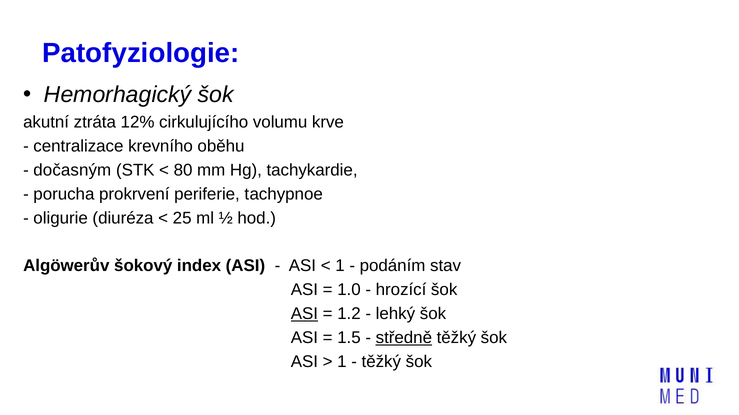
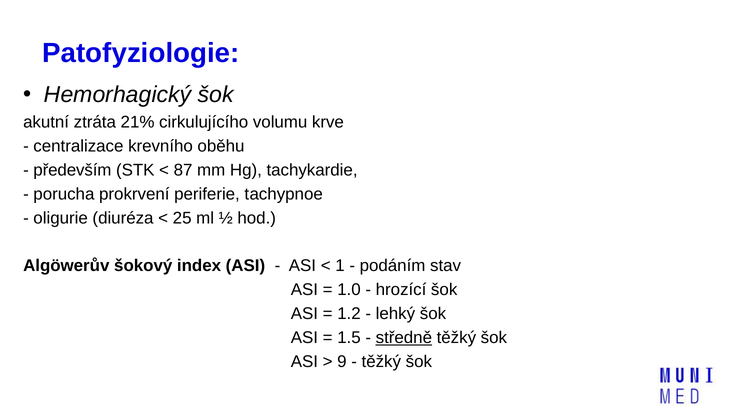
12%: 12% -> 21%
dočasným: dočasným -> především
80: 80 -> 87
ASI at (304, 314) underline: present -> none
1 at (342, 362): 1 -> 9
